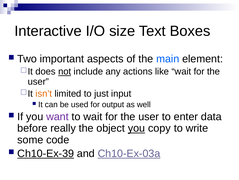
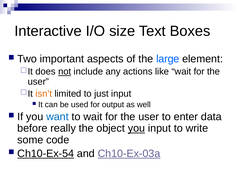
main: main -> large
want colour: purple -> blue
you copy: copy -> input
Ch10-Ex-39: Ch10-Ex-39 -> Ch10-Ex-54
